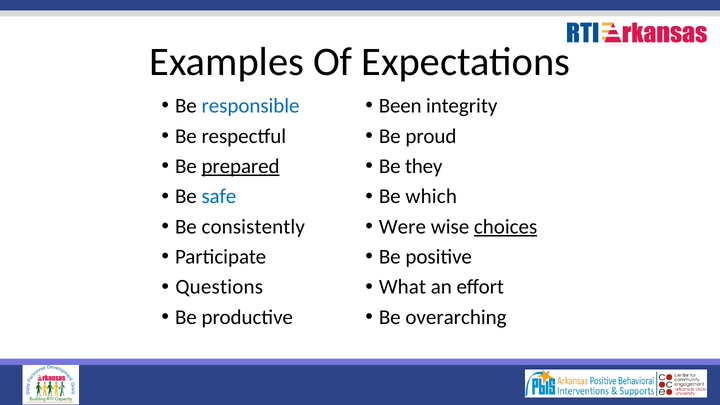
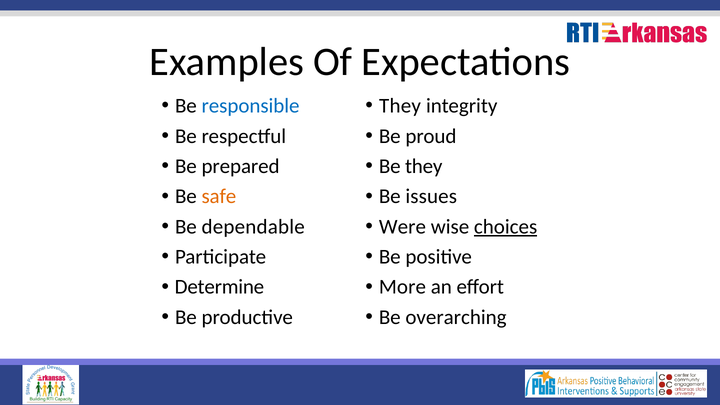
Been at (400, 106): Been -> They
prepared underline: present -> none
safe colour: blue -> orange
which: which -> issues
consistently: consistently -> dependable
Questions: Questions -> Determine
What: What -> More
